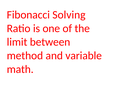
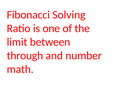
method: method -> through
variable: variable -> number
